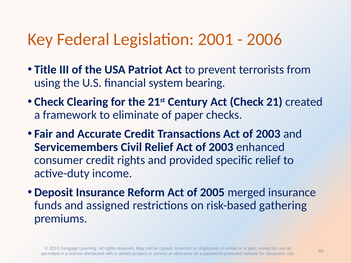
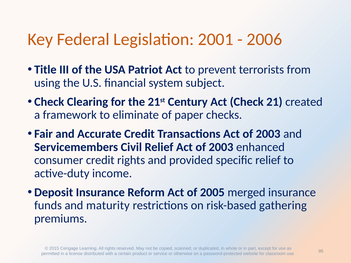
bearing: bearing -> subject
assigned: assigned -> maturity
